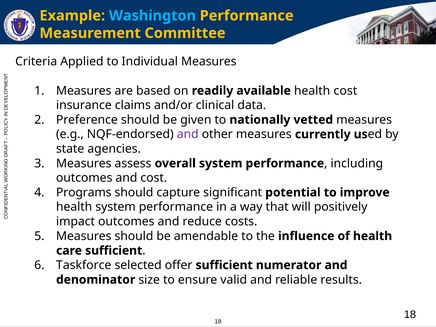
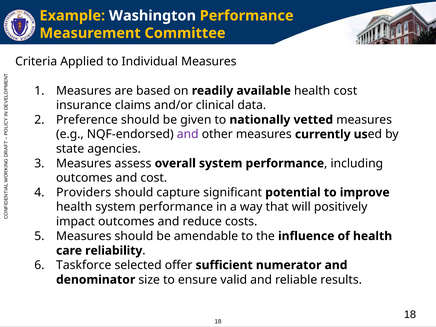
Washington colour: light blue -> white
Programs: Programs -> Providers
care sufficient: sufficient -> reliability
